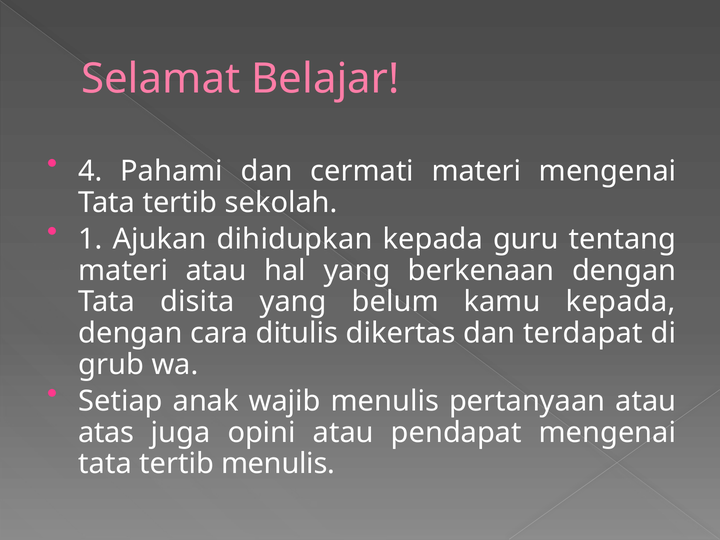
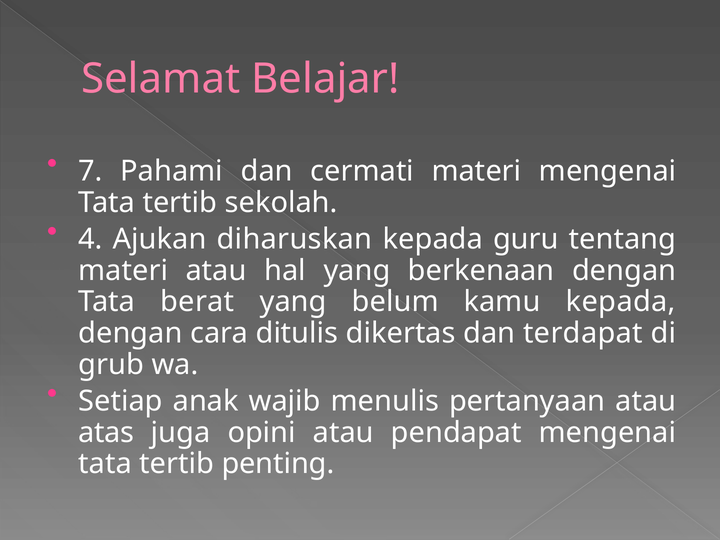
4: 4 -> 7
1: 1 -> 4
dihidupkan: dihidupkan -> diharuskan
disita: disita -> berat
tertib menulis: menulis -> penting
